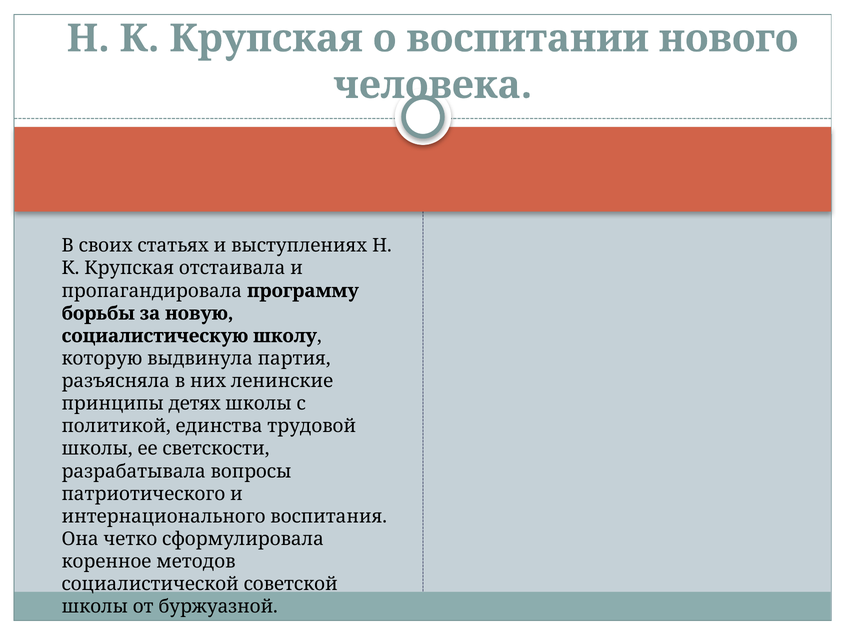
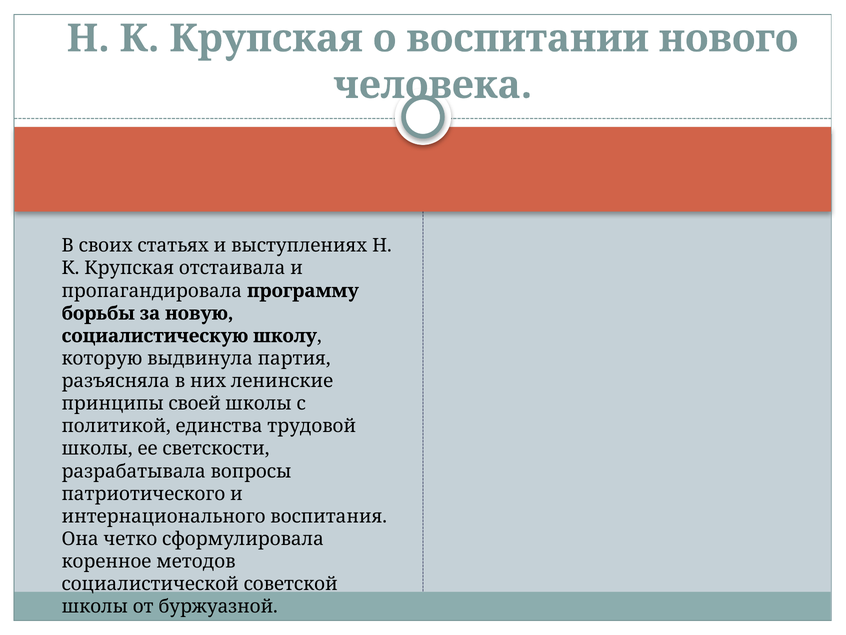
детях: детях -> своей
